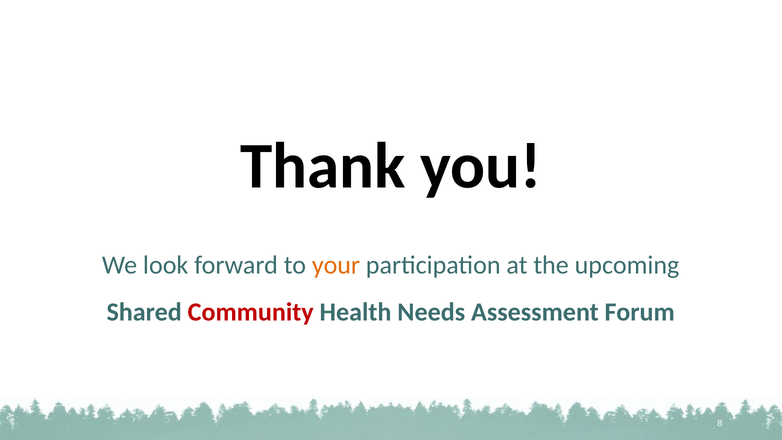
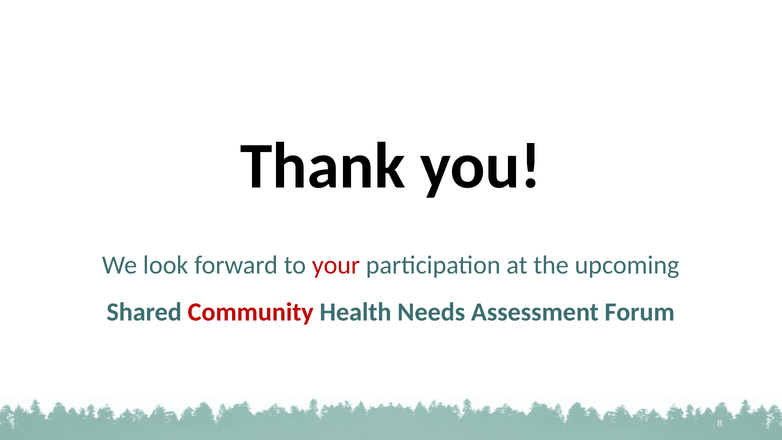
your colour: orange -> red
